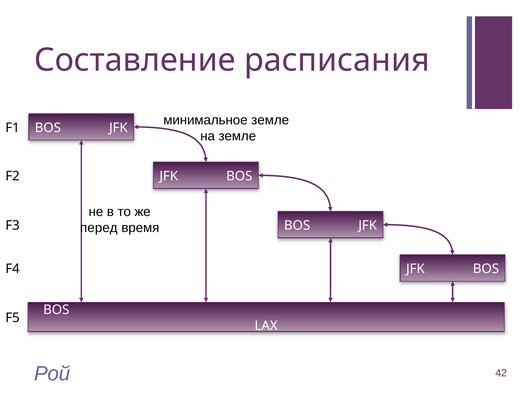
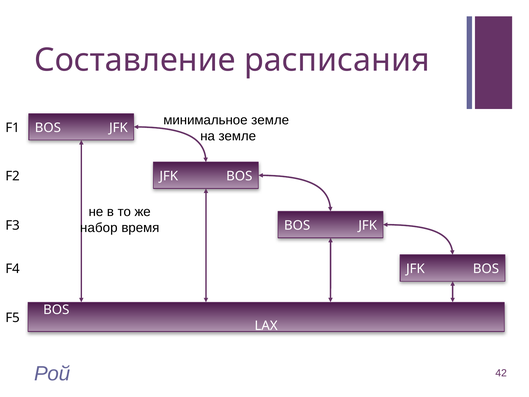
перед: перед -> набор
